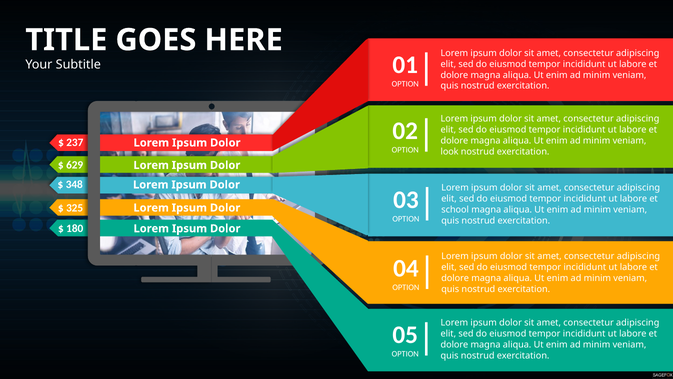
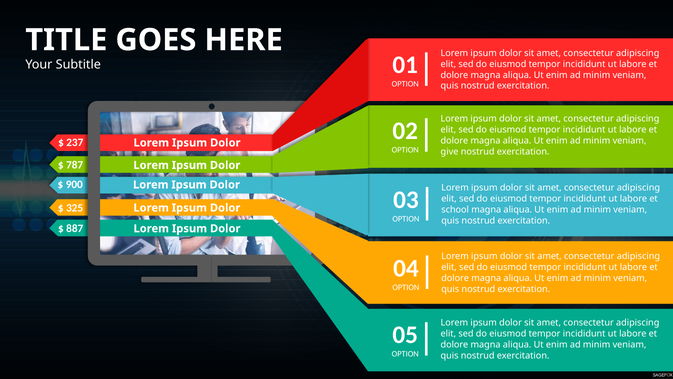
look: look -> give
629: 629 -> 787
348: 348 -> 900
180: 180 -> 887
